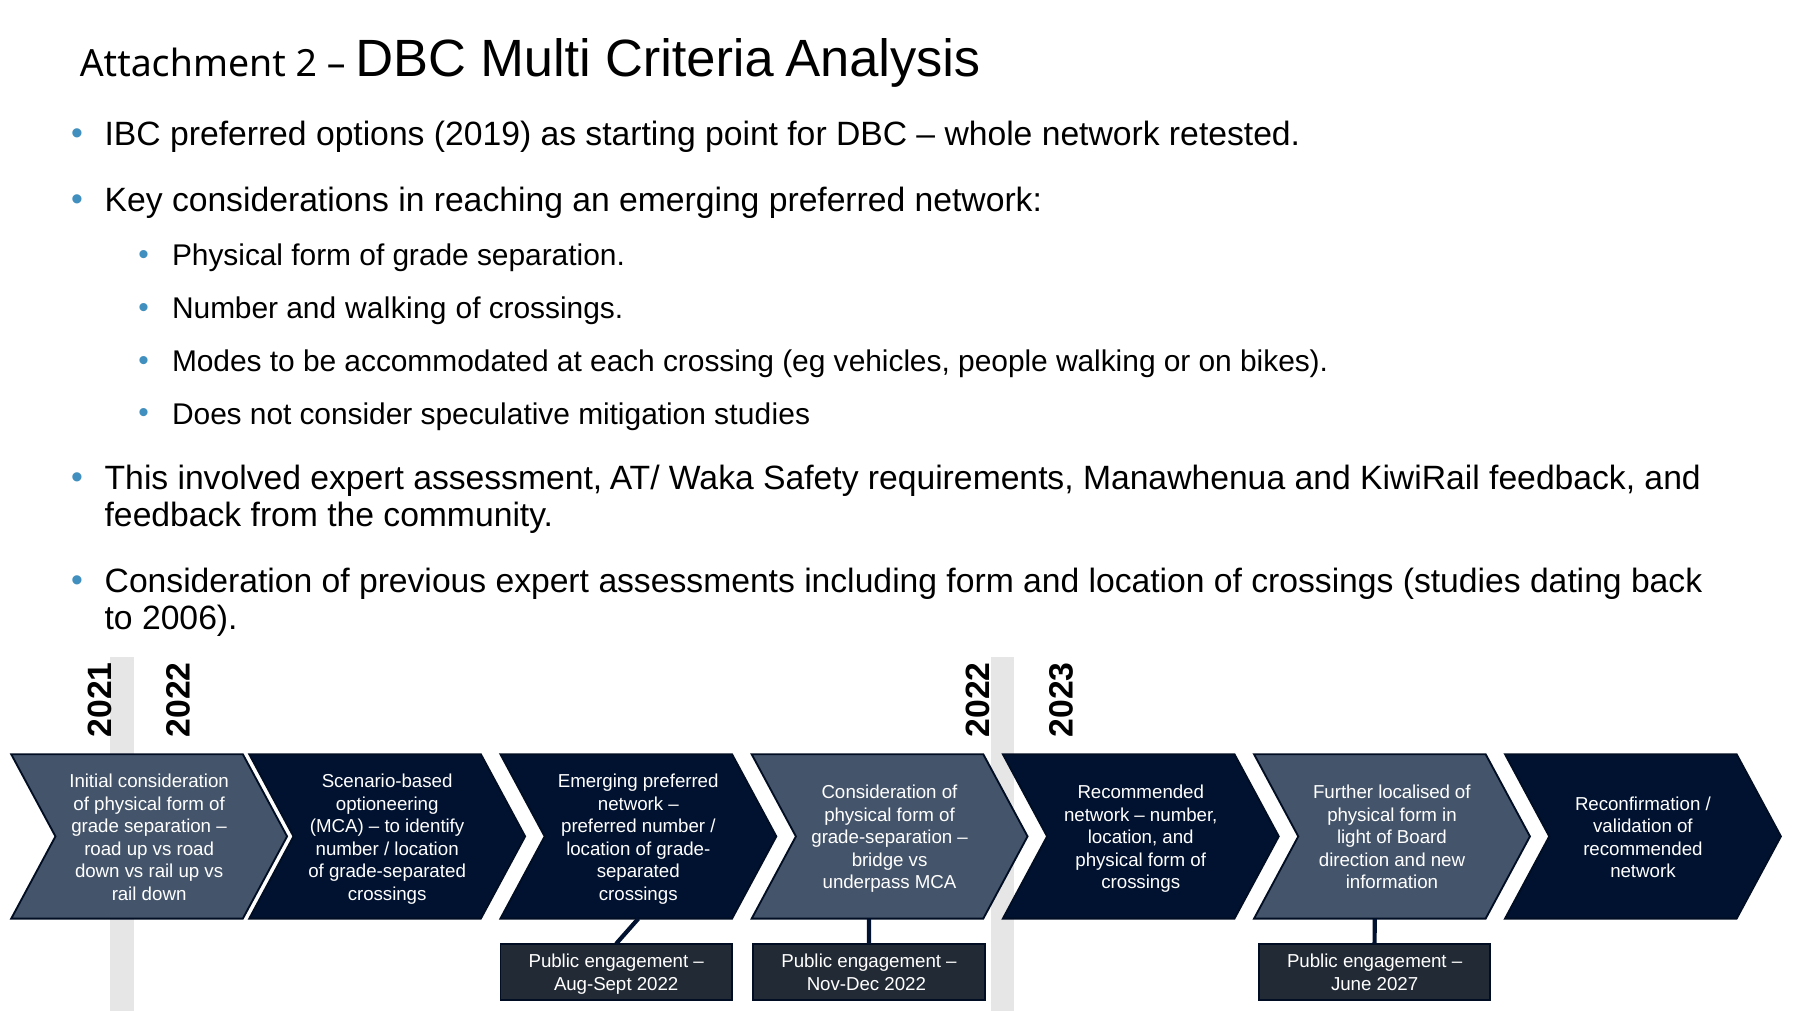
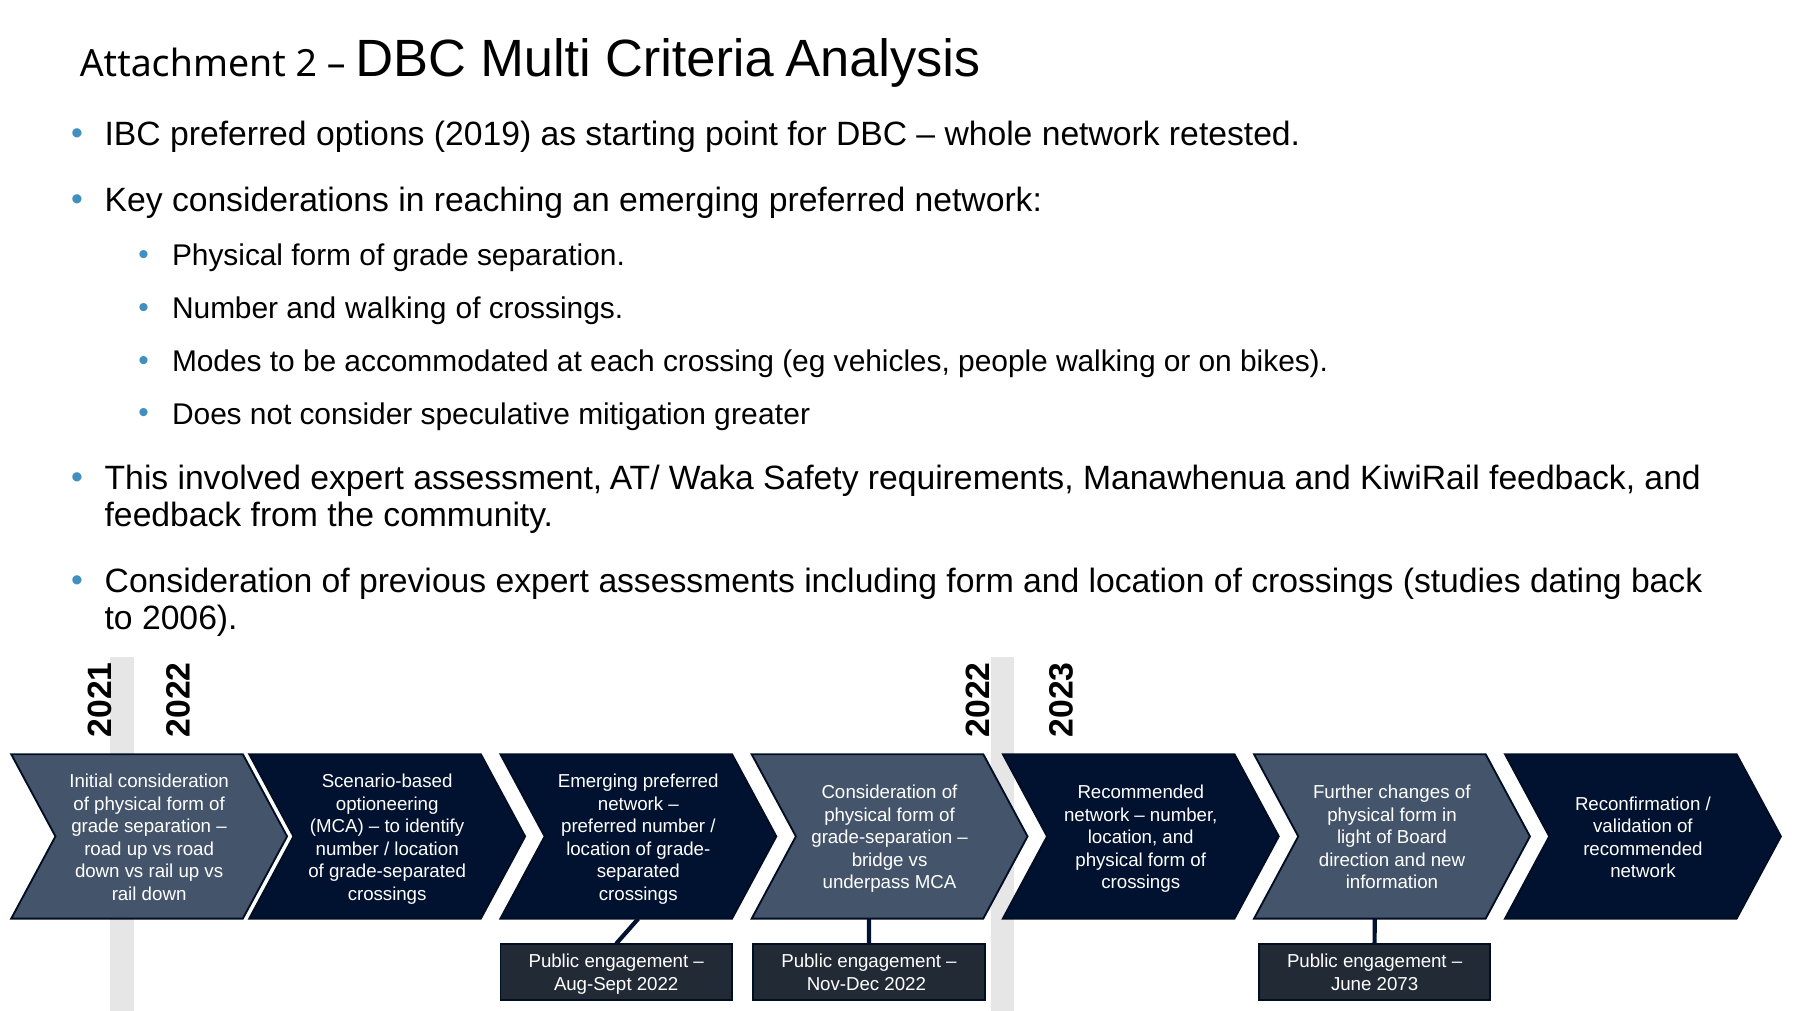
mitigation studies: studies -> greater
localised: localised -> changes
2027: 2027 -> 2073
